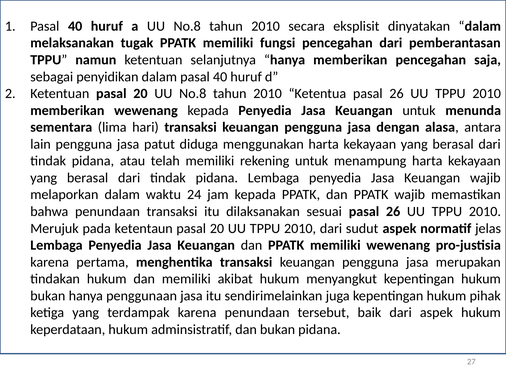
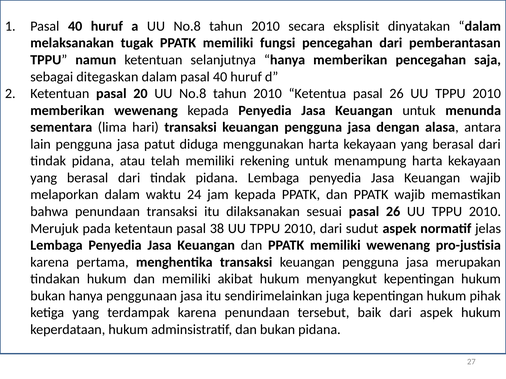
penyidikan: penyidikan -> ditegaskan
20 at (217, 229): 20 -> 38
